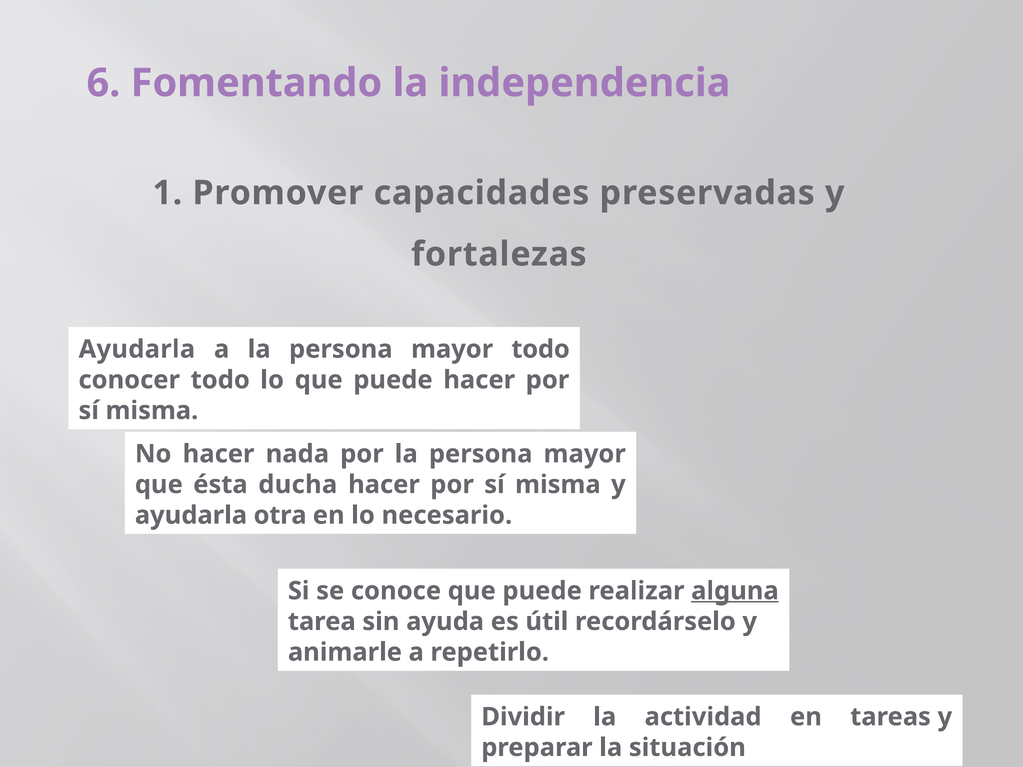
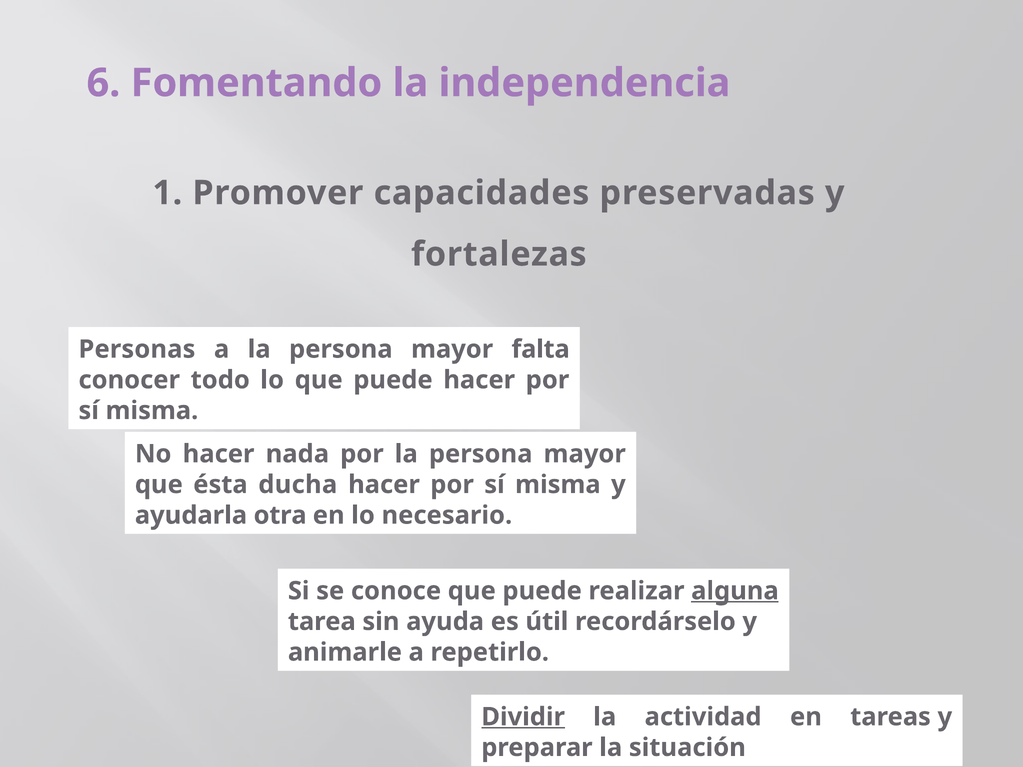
Ayudarla at (137, 349): Ayudarla -> Personas
mayor todo: todo -> falta
Dividir underline: none -> present
